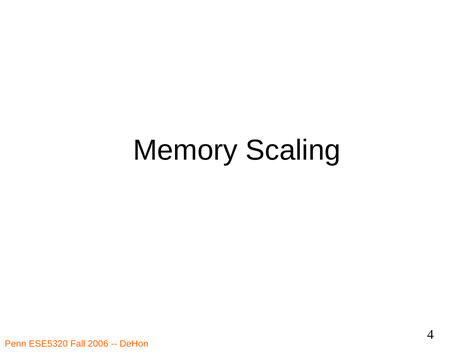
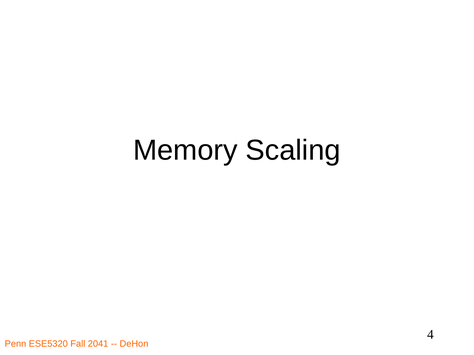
2006: 2006 -> 2041
